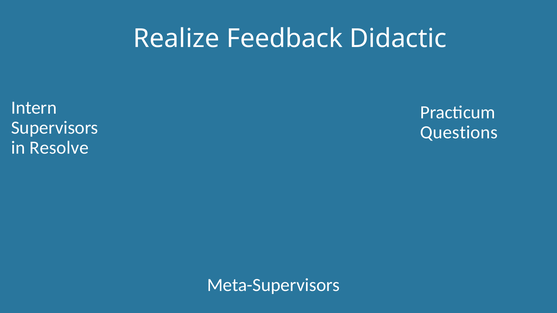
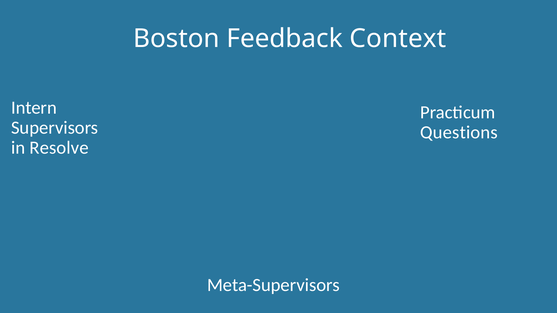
Realize: Realize -> Boston
Didactic: Didactic -> Context
